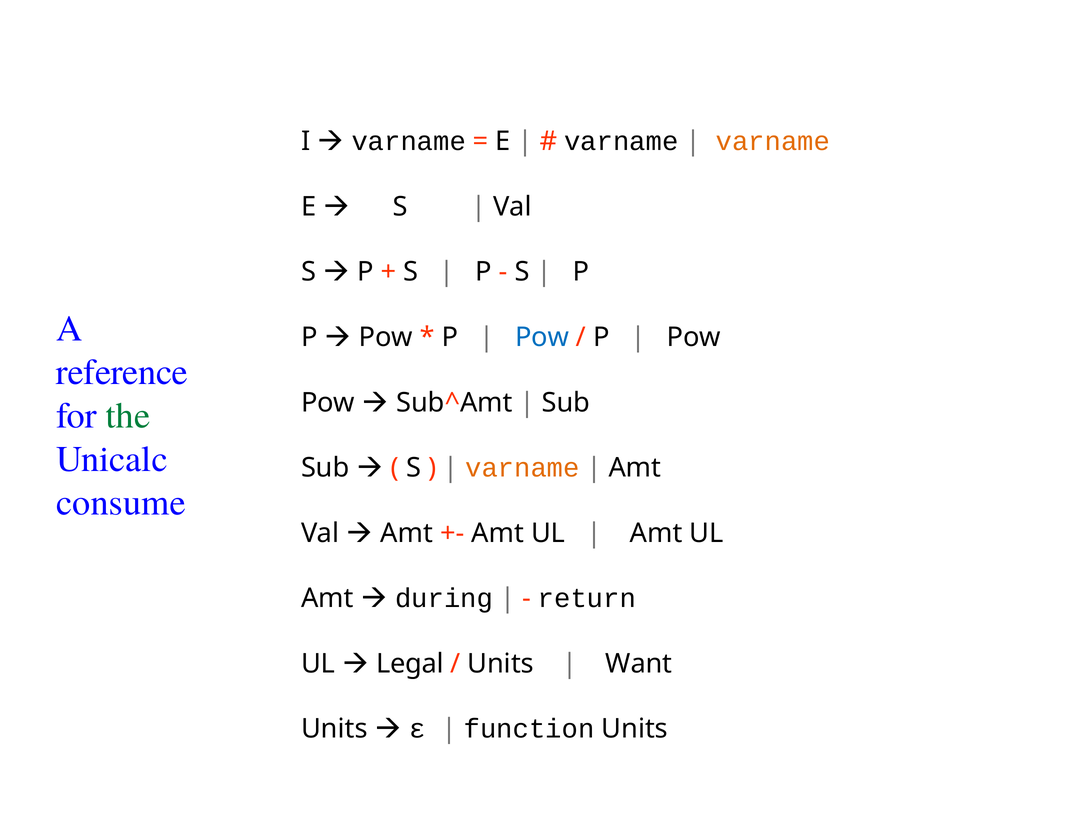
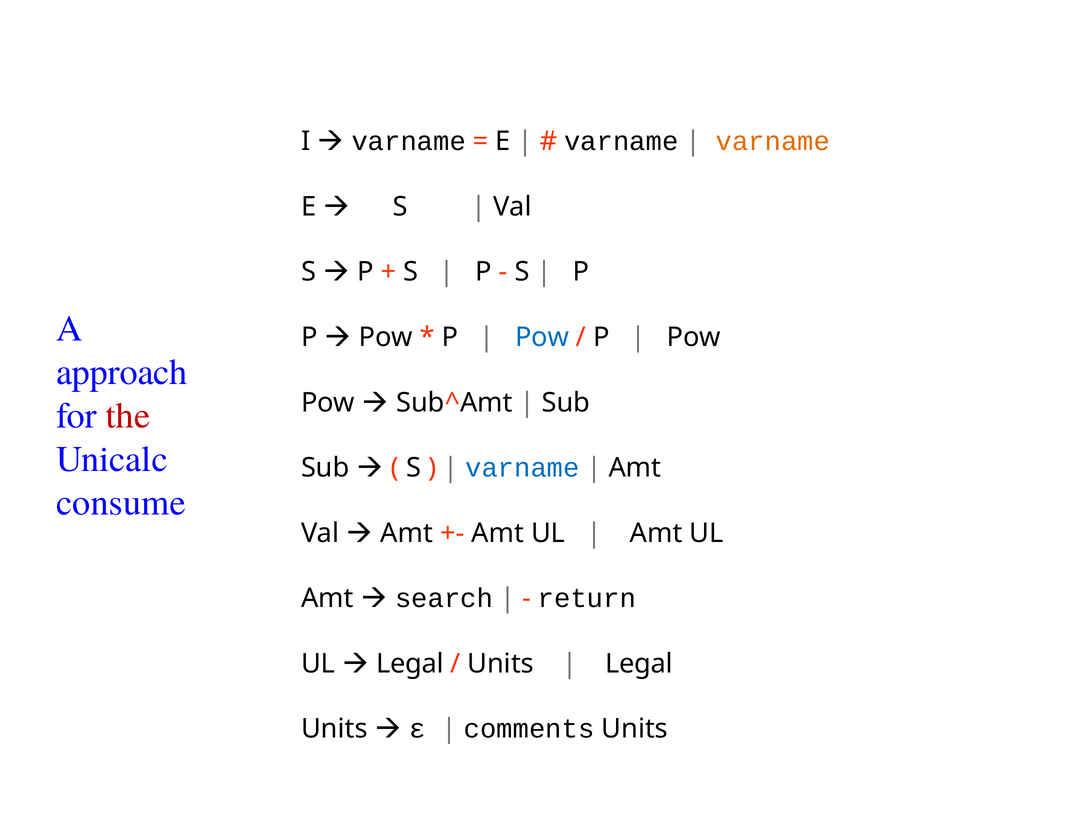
reference: reference -> approach
the colour: green -> red
varname at (522, 468) colour: orange -> blue
during: during -> search
Want at (639, 664): Want -> Legal
function: function -> comments
